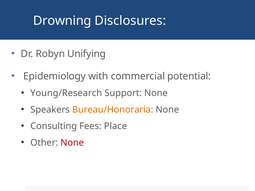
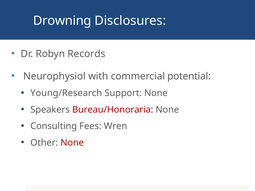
Unifying: Unifying -> Records
Epidemiology: Epidemiology -> Neurophysiol
Bureau/Honoraria colour: orange -> red
Place: Place -> Wren
